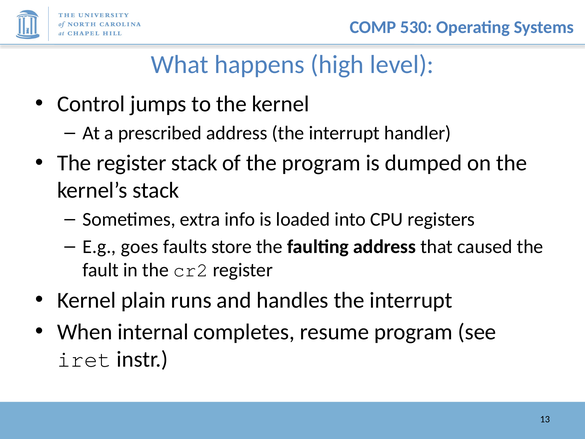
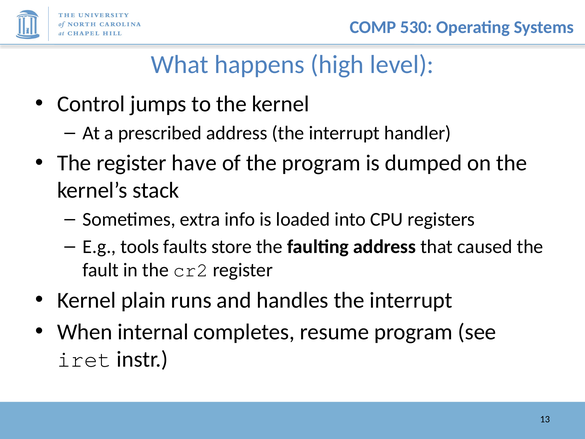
register stack: stack -> have
goes: goes -> tools
